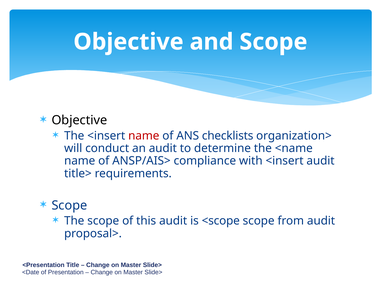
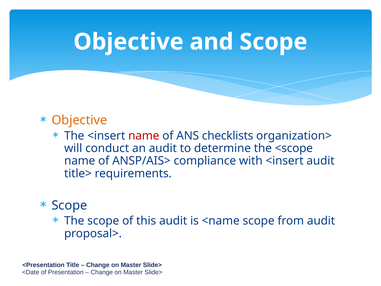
Objective at (79, 120) colour: black -> orange
<name: <name -> <scope
<scope: <scope -> <name
